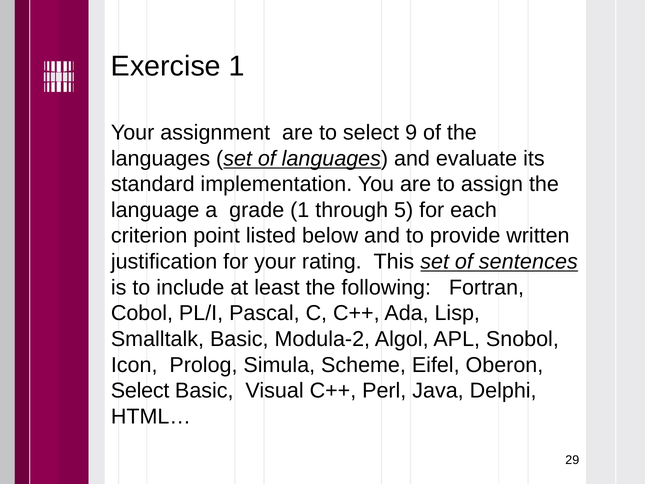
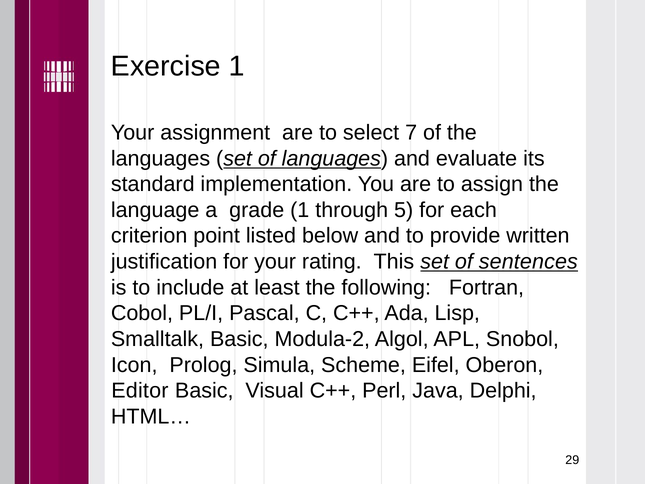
9: 9 -> 7
Select at (140, 391): Select -> Editor
